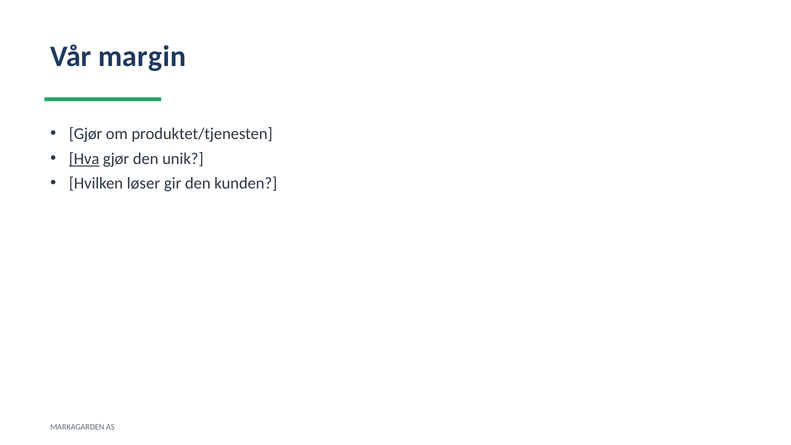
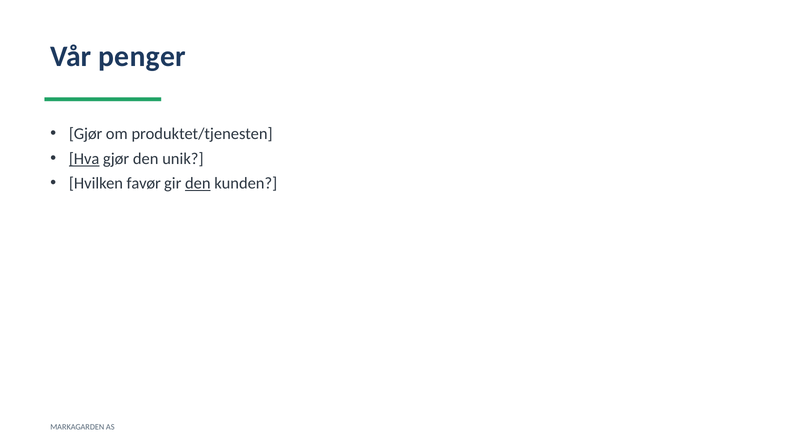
margin: margin -> penger
løser: løser -> favør
den at (198, 183) underline: none -> present
